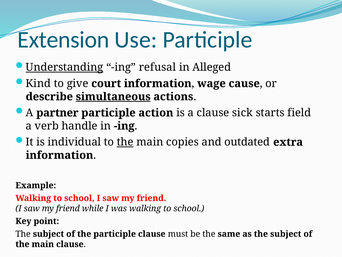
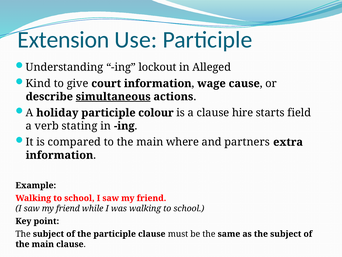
Understanding underline: present -> none
refusal: refusal -> lockout
partner: partner -> holiday
action: action -> colour
sick: sick -> hire
handle: handle -> stating
individual: individual -> compared
the at (125, 142) underline: present -> none
copies: copies -> where
outdated: outdated -> partners
